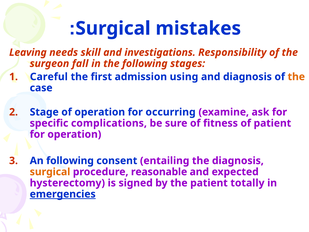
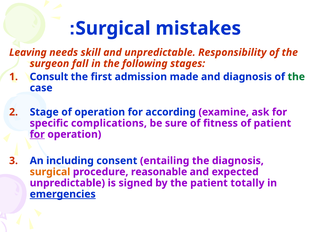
and investigations: investigations -> unpredictable
Careful: Careful -> Consult
using: using -> made
the at (296, 77) colour: orange -> green
occurring: occurring -> according
for at (37, 134) underline: none -> present
An following: following -> including
hysterectomy at (67, 183): hysterectomy -> unpredictable
